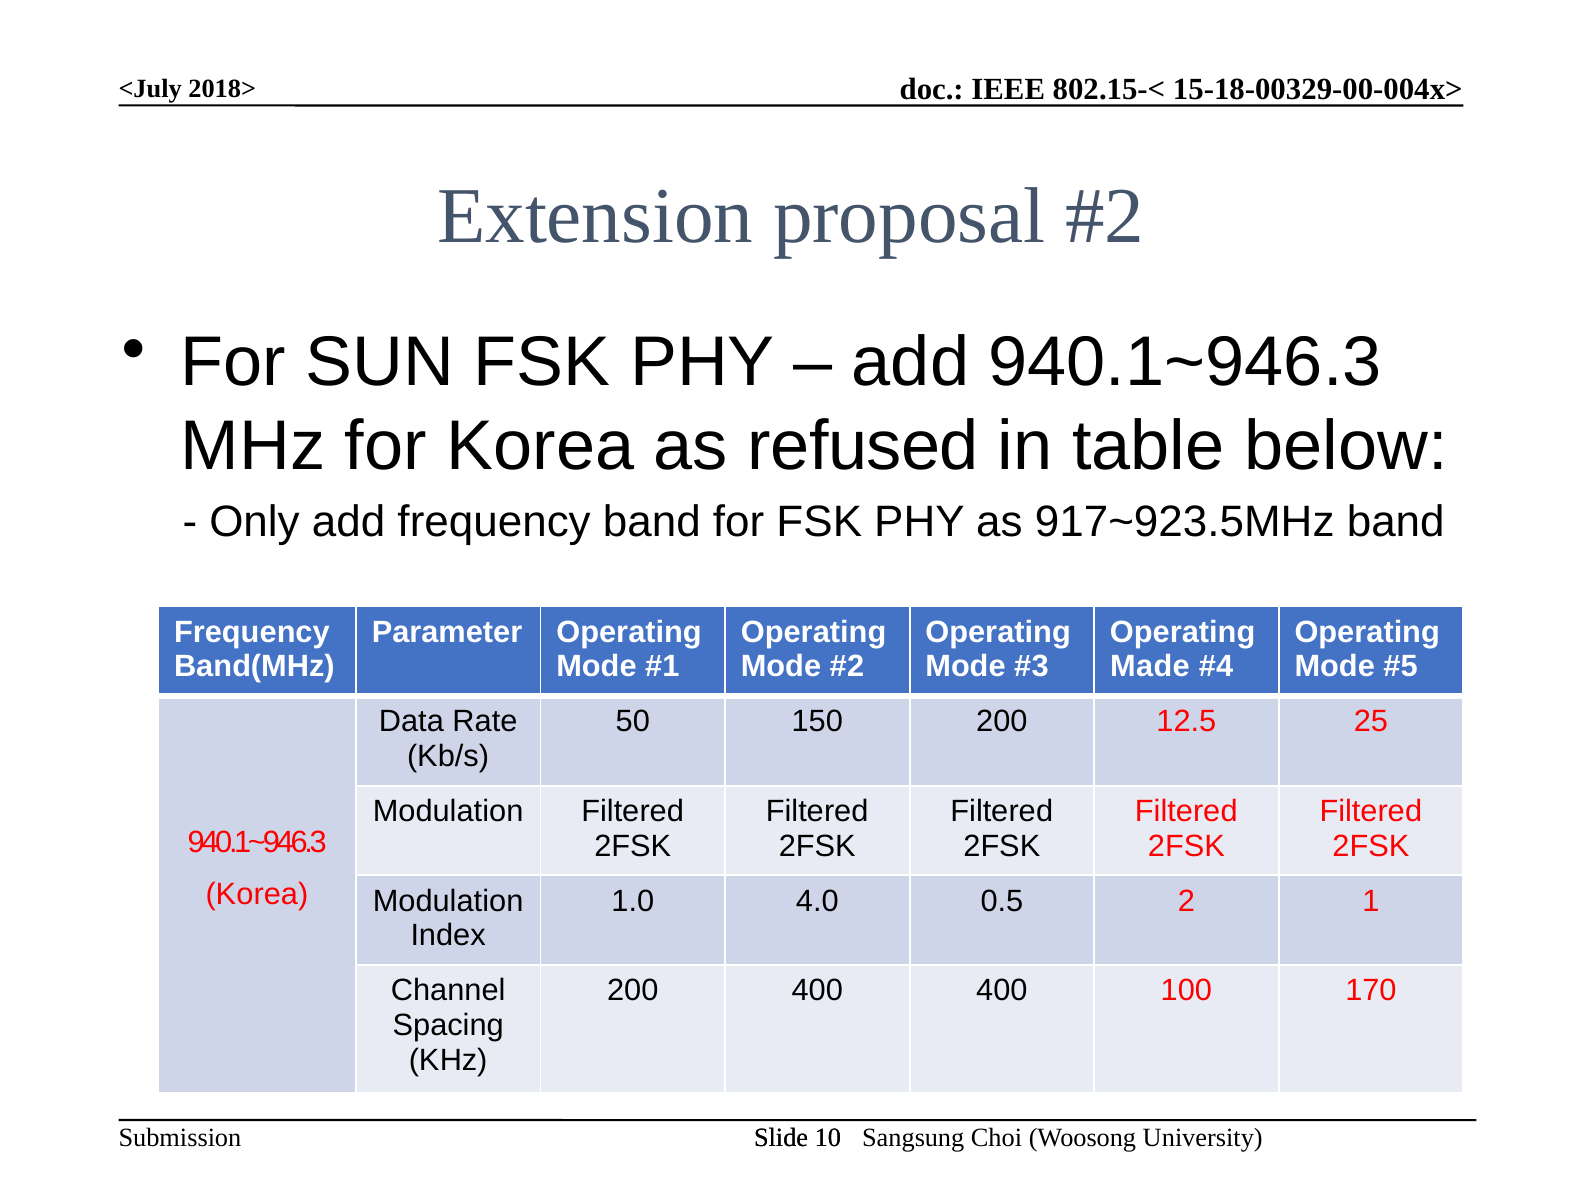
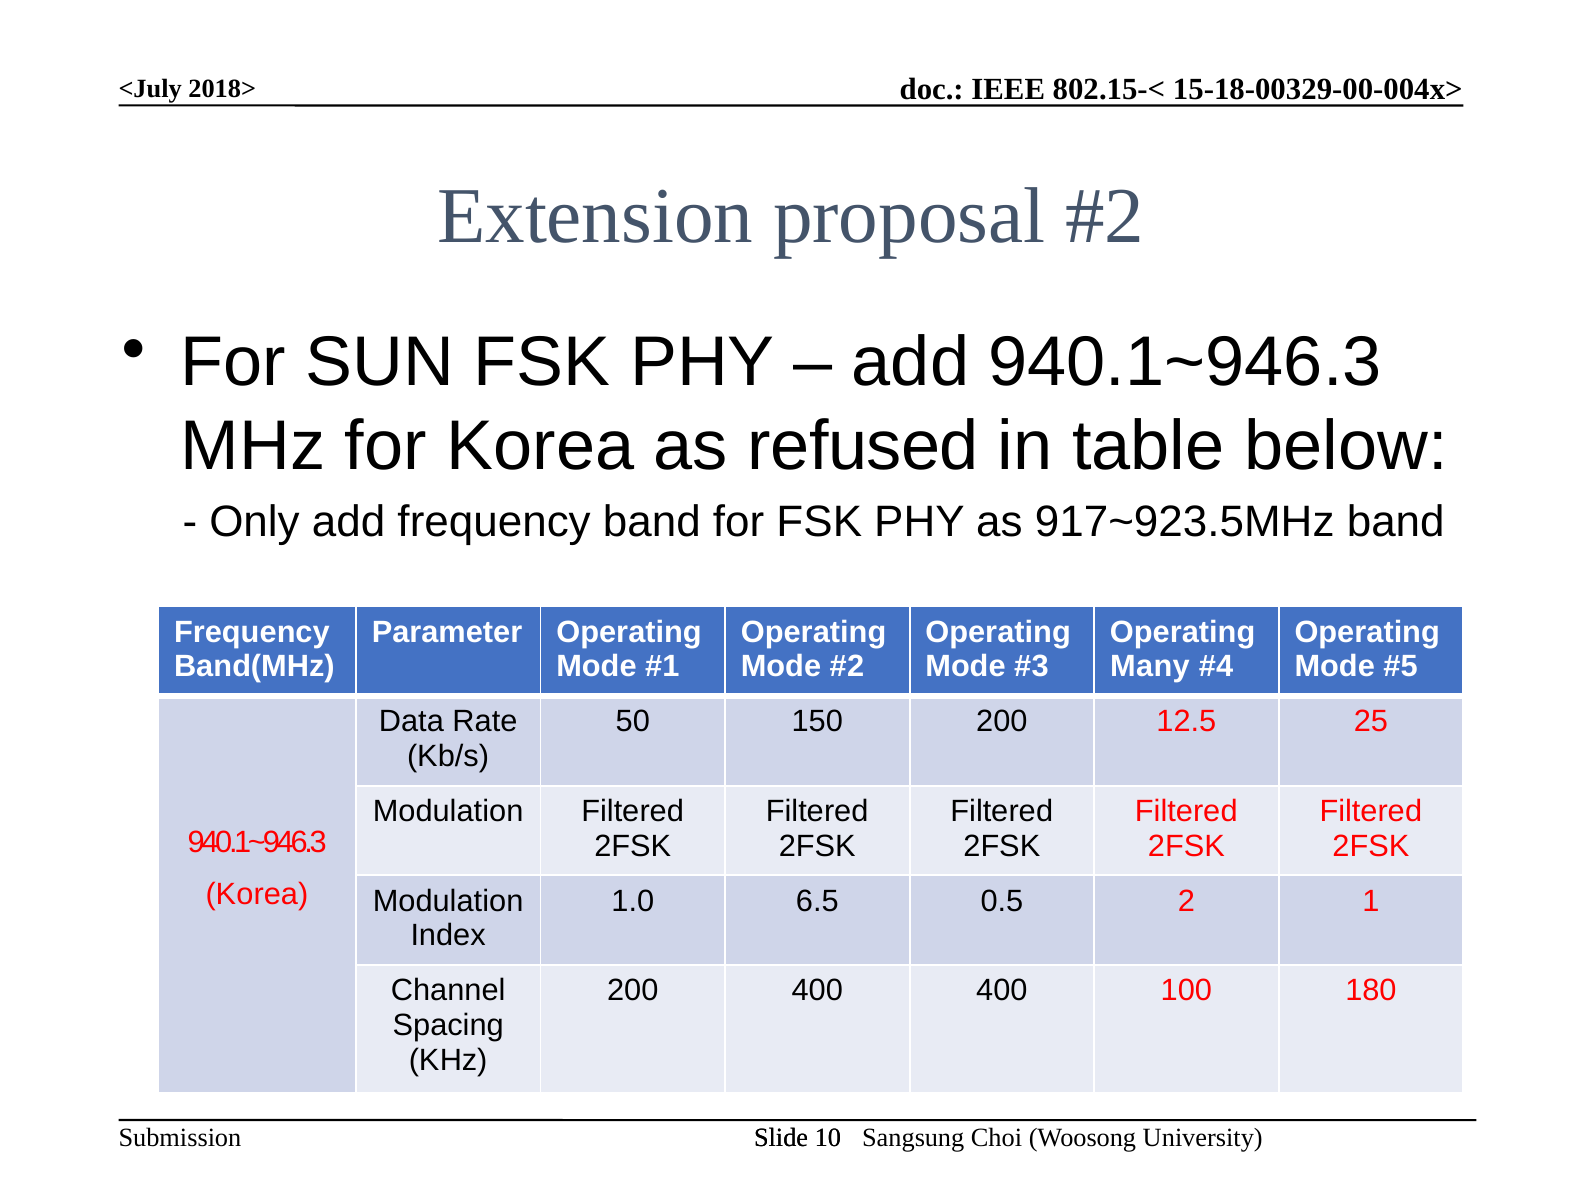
Made: Made -> Many
4.0: 4.0 -> 6.5
170: 170 -> 180
